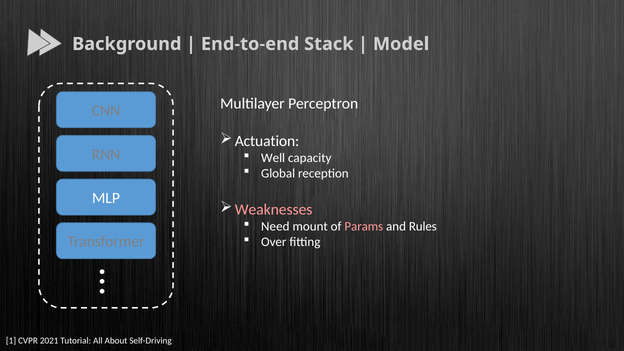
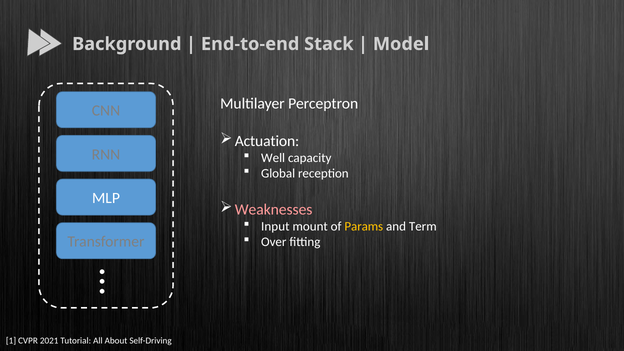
Need: Need -> Input
Params colour: pink -> yellow
Rules: Rules -> Term
